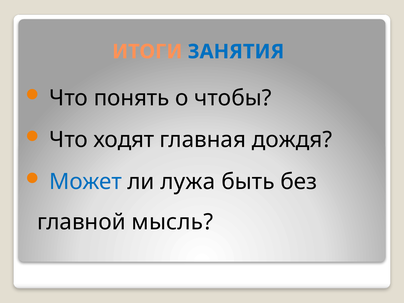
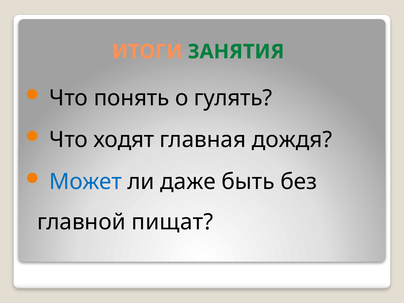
ЗАНЯТИЯ colour: blue -> green
чтобы: чтобы -> гулять
лужа: лужа -> даже
мысль: мысль -> пищат
